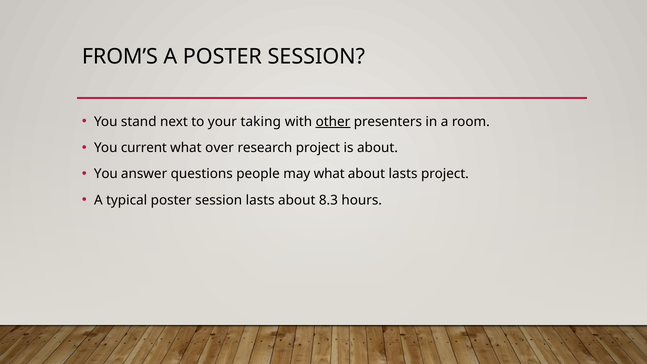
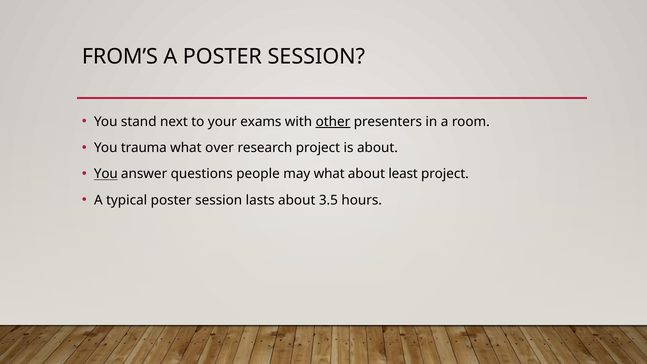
taking: taking -> exams
current: current -> trauma
You at (106, 174) underline: none -> present
about lasts: lasts -> least
8.3: 8.3 -> 3.5
